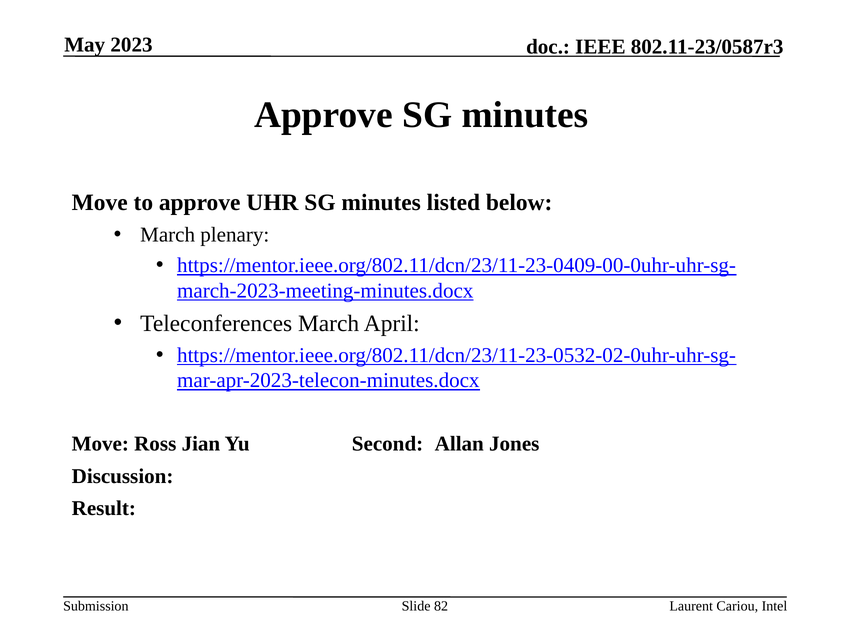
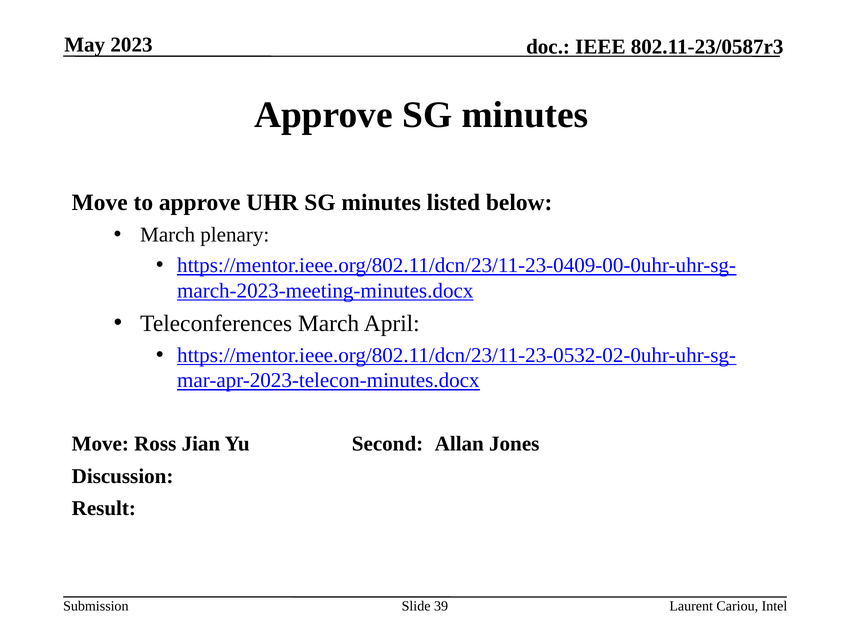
82: 82 -> 39
